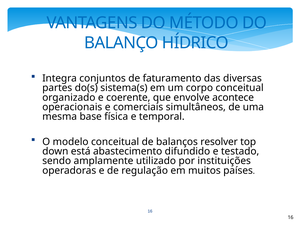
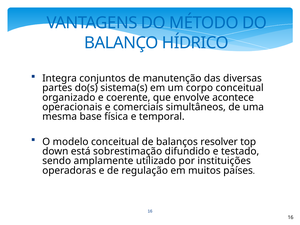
faturamento: faturamento -> manutenção
abastecimento: abastecimento -> sobrestimação
